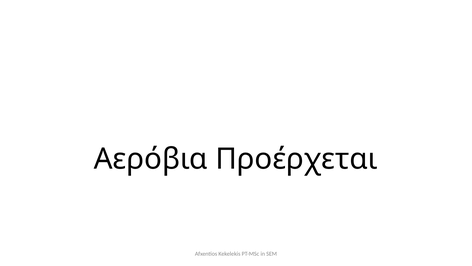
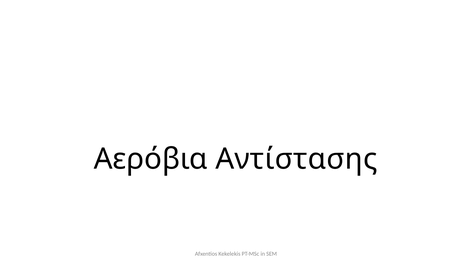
Προέρχεται: Προέρχεται -> Αντίστασης
